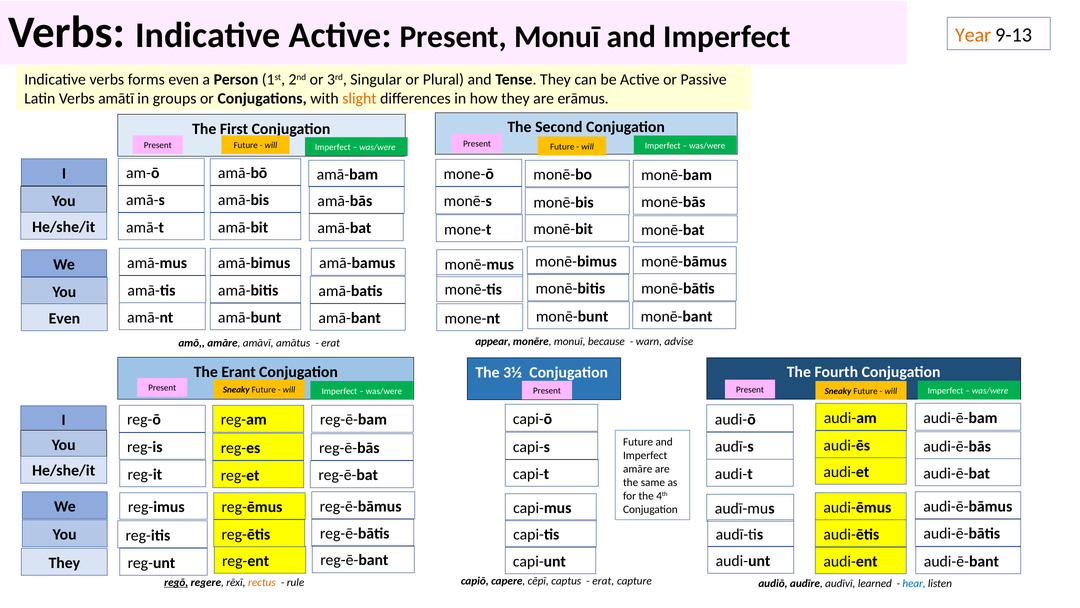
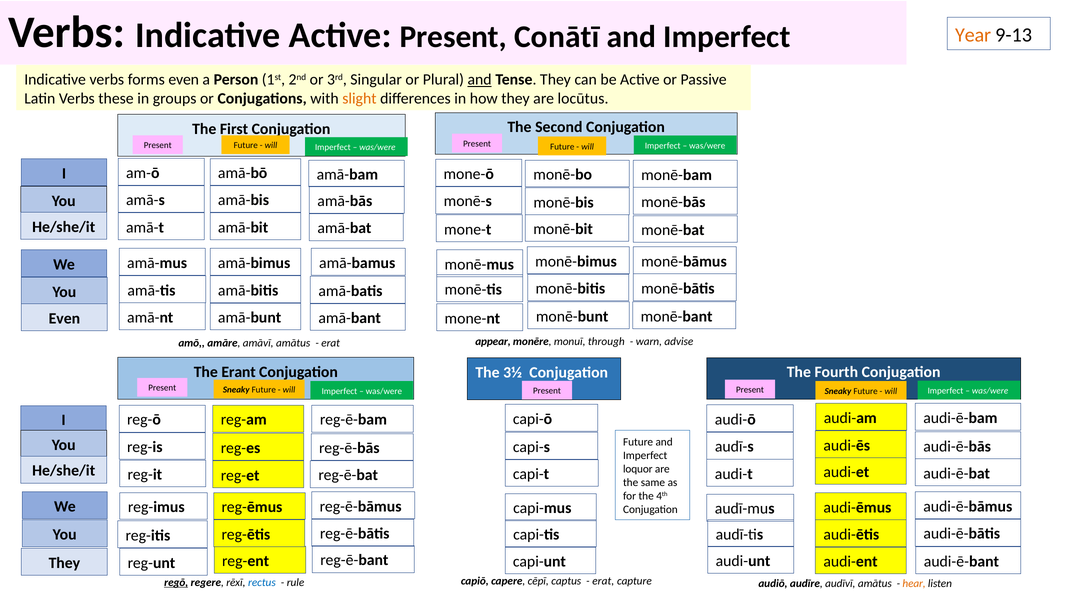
Present Monuī: Monuī -> Conātī
and at (480, 79) underline: none -> present
amātī: amātī -> these
erāmus: erāmus -> locūtus
because: because -> through
amāre at (638, 469): amāre -> loquor
rectus colour: orange -> blue
audīvī learned: learned -> amātus
hear colour: blue -> orange
